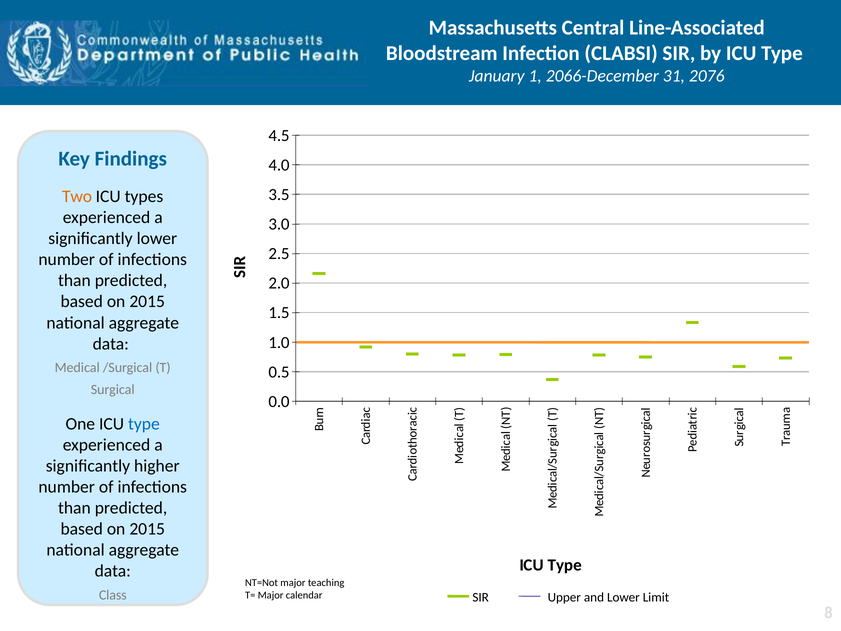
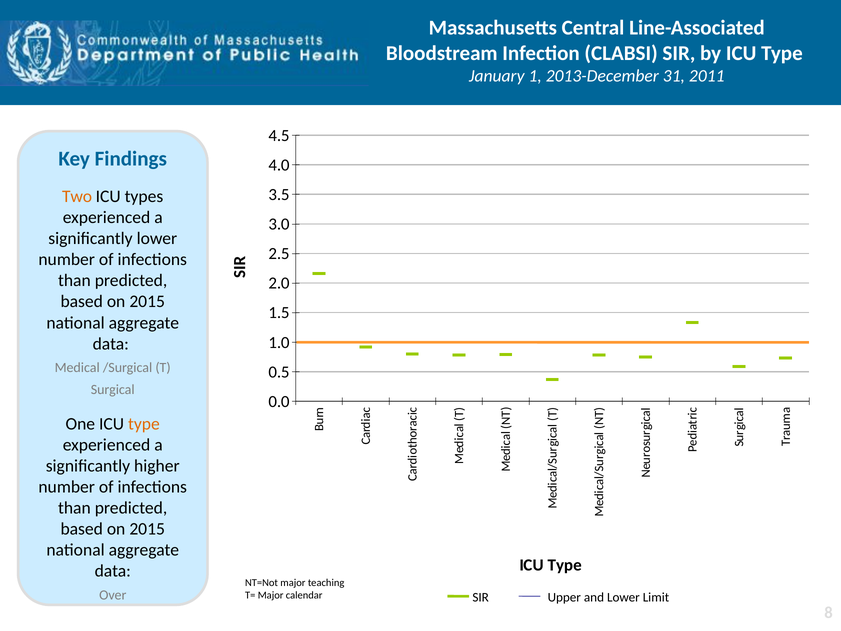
2066-December: 2066-December -> 2013-December
2076: 2076 -> 2011
type at (144, 424) colour: blue -> orange
Class: Class -> Over
